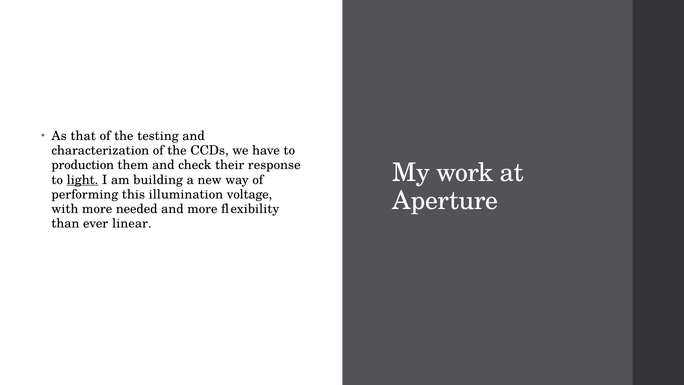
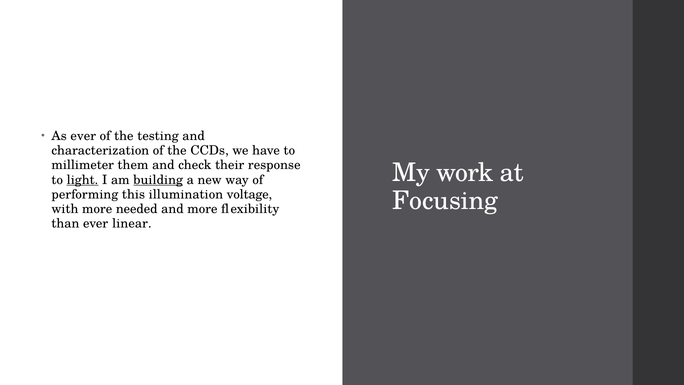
As that: that -> ever
production: production -> millimeter
building underline: none -> present
Aperture: Aperture -> Focusing
